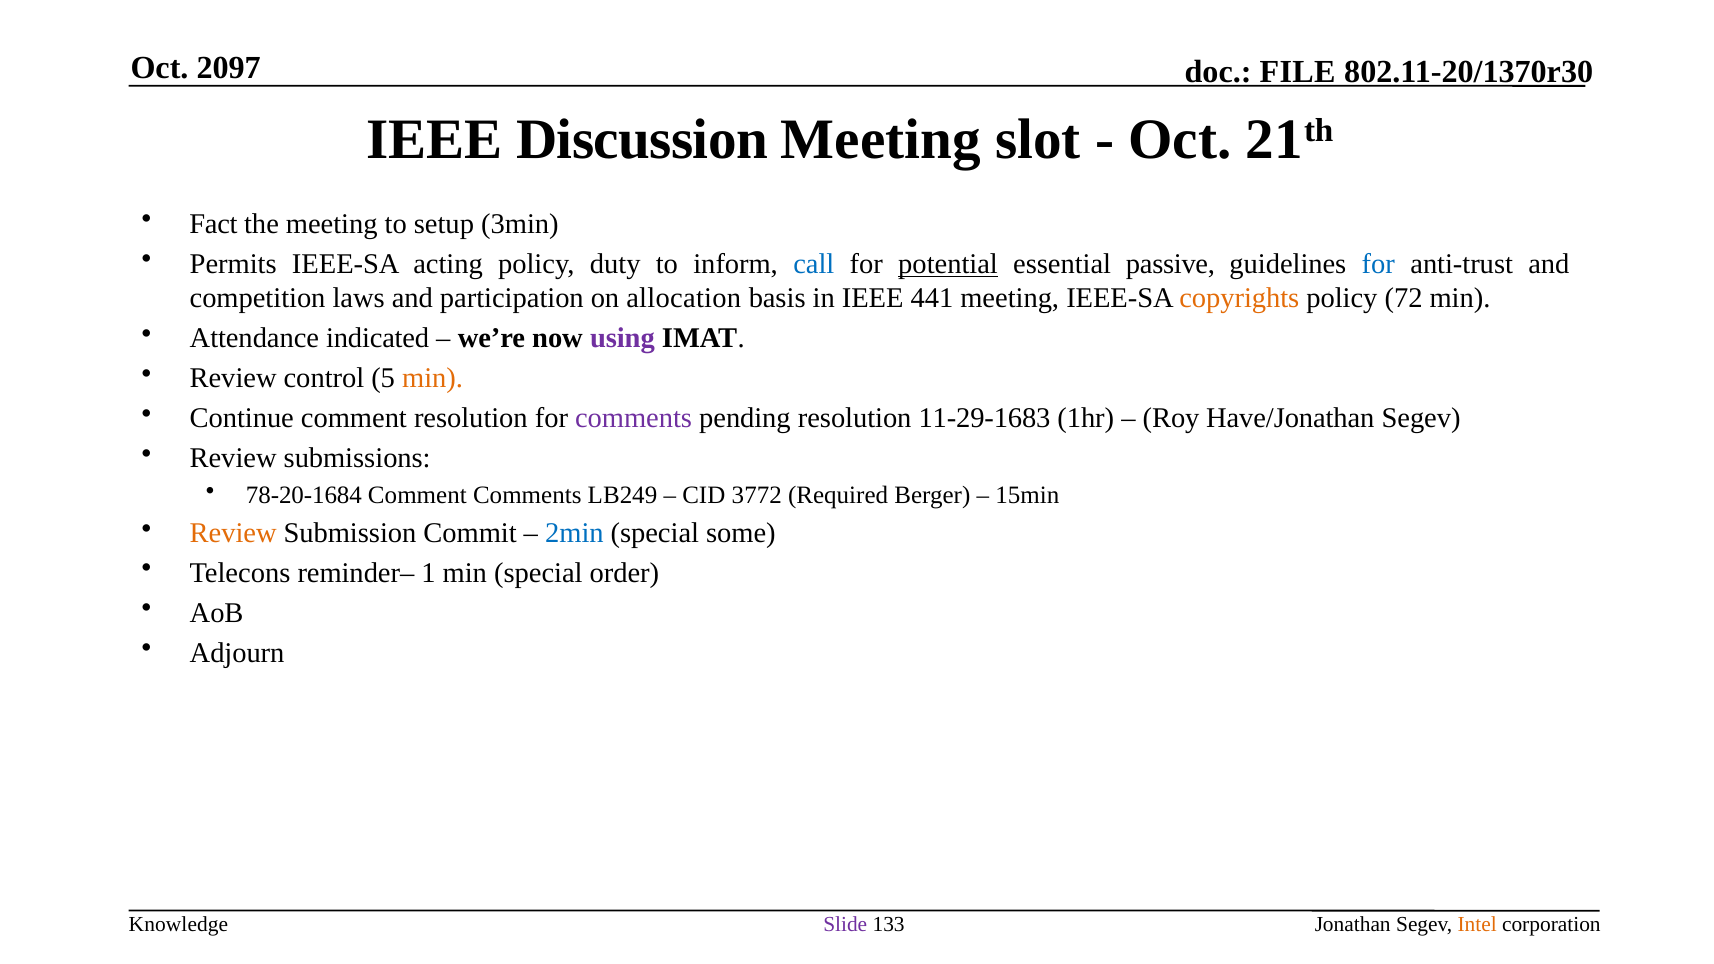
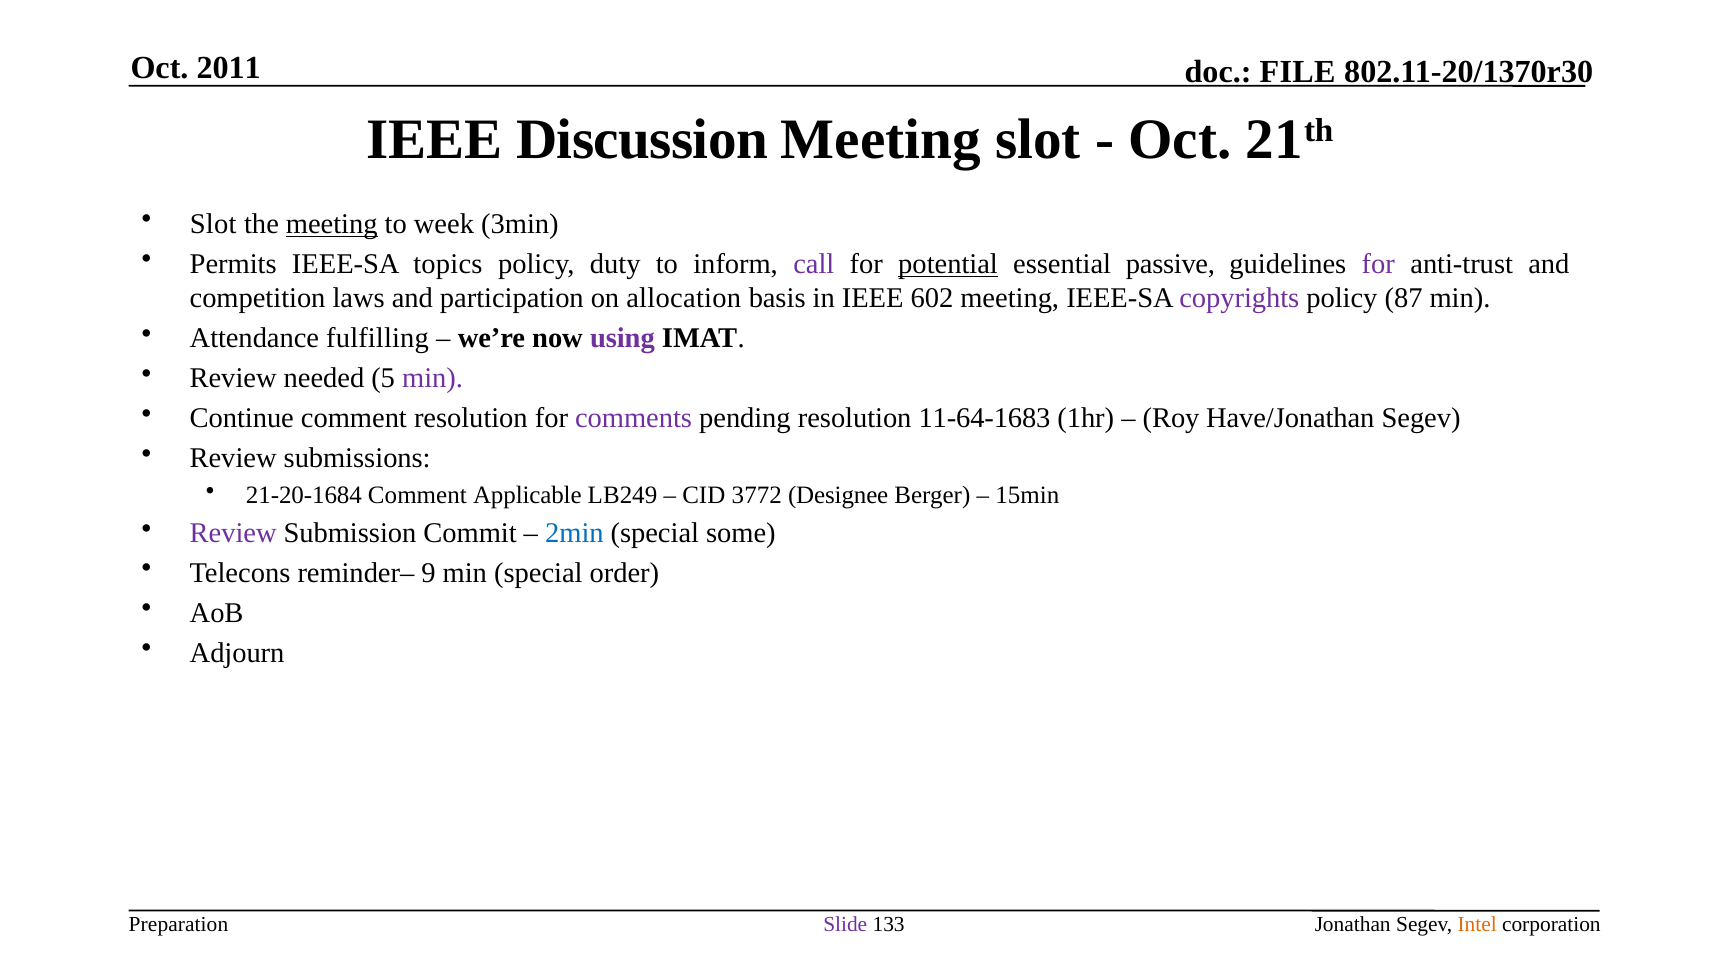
2097: 2097 -> 2011
Fact at (214, 224): Fact -> Slot
meeting at (332, 224) underline: none -> present
setup: setup -> week
acting: acting -> topics
call colour: blue -> purple
for at (1378, 264) colour: blue -> purple
441: 441 -> 602
copyrights colour: orange -> purple
72: 72 -> 87
indicated: indicated -> fulfilling
control: control -> needed
min at (433, 378) colour: orange -> purple
11-29-1683: 11-29-1683 -> 11-64-1683
78-20-1684: 78-20-1684 -> 21-20-1684
Comment Comments: Comments -> Applicable
Required: Required -> Designee
Review at (233, 533) colour: orange -> purple
1: 1 -> 9
Knowledge: Knowledge -> Preparation
